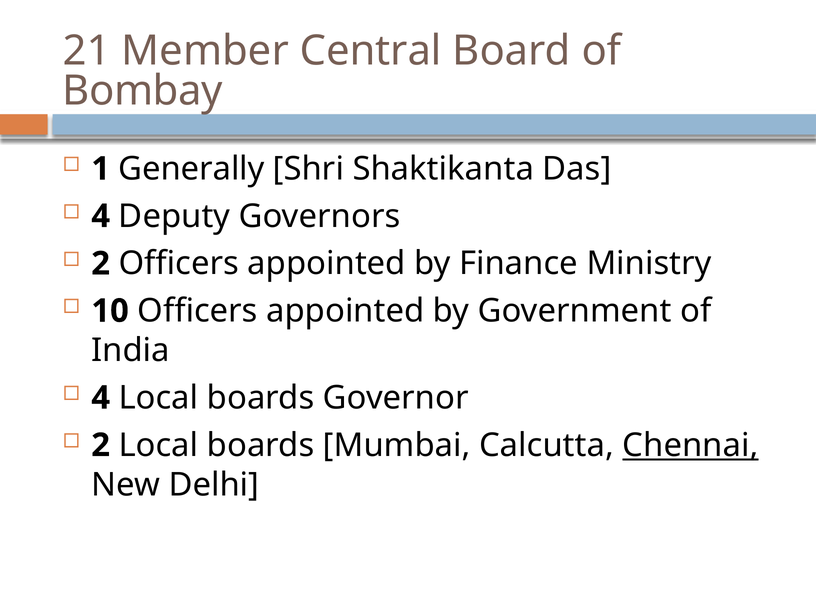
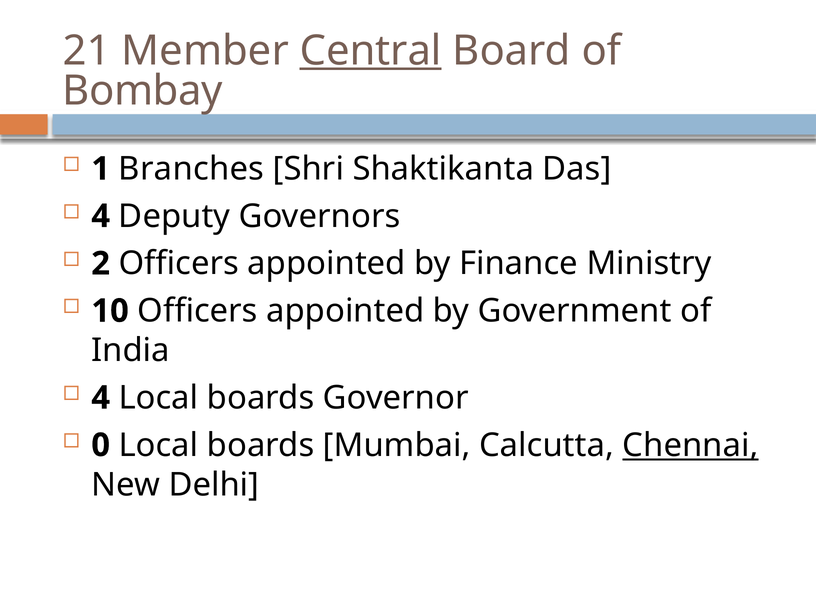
Central underline: none -> present
Generally: Generally -> Branches
2 at (101, 445): 2 -> 0
